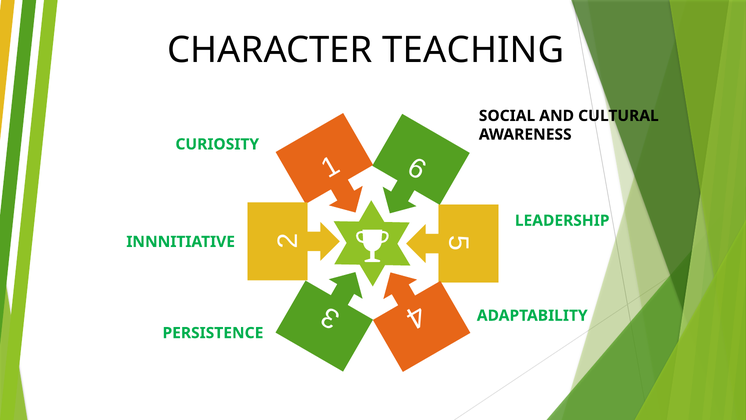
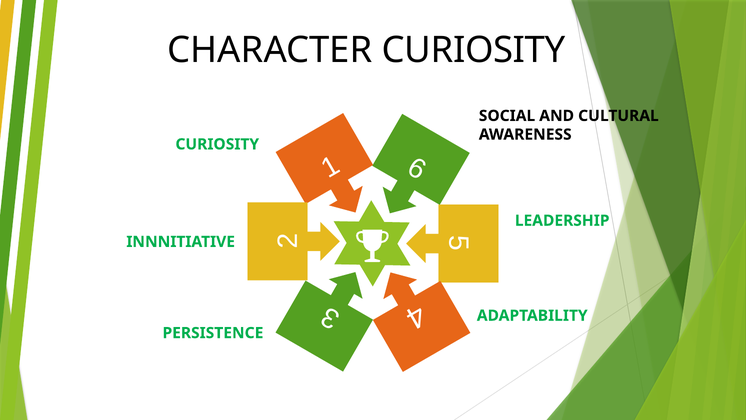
CHARACTER TEACHING: TEACHING -> CURIOSITY
